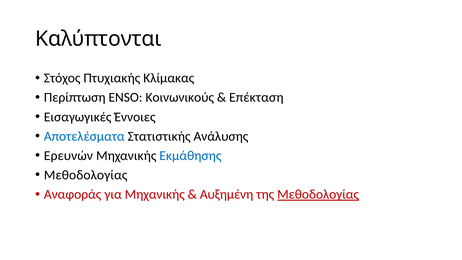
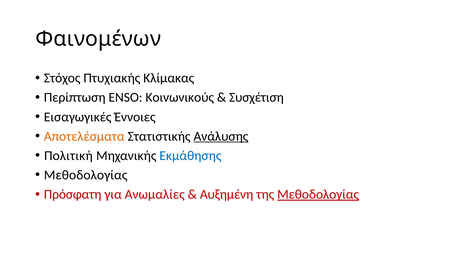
Καλύπτονται: Καλύπτονται -> Φαινομένων
Επέκταση: Επέκταση -> Συσχέτιση
Αποτελέσματα colour: blue -> orange
Ανάλυσης underline: none -> present
Ερευνών: Ερευνών -> Πολιτική
Αναφοράς: Αναφοράς -> Πρόσφατη
για Μηχανικής: Μηχανικής -> Ανωμαλίες
